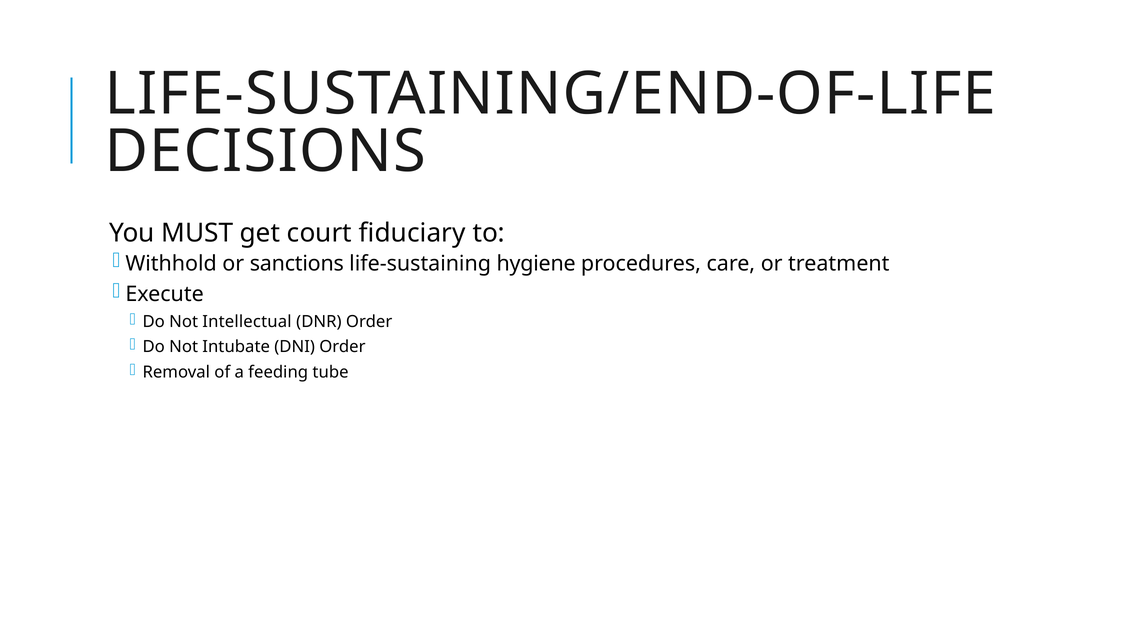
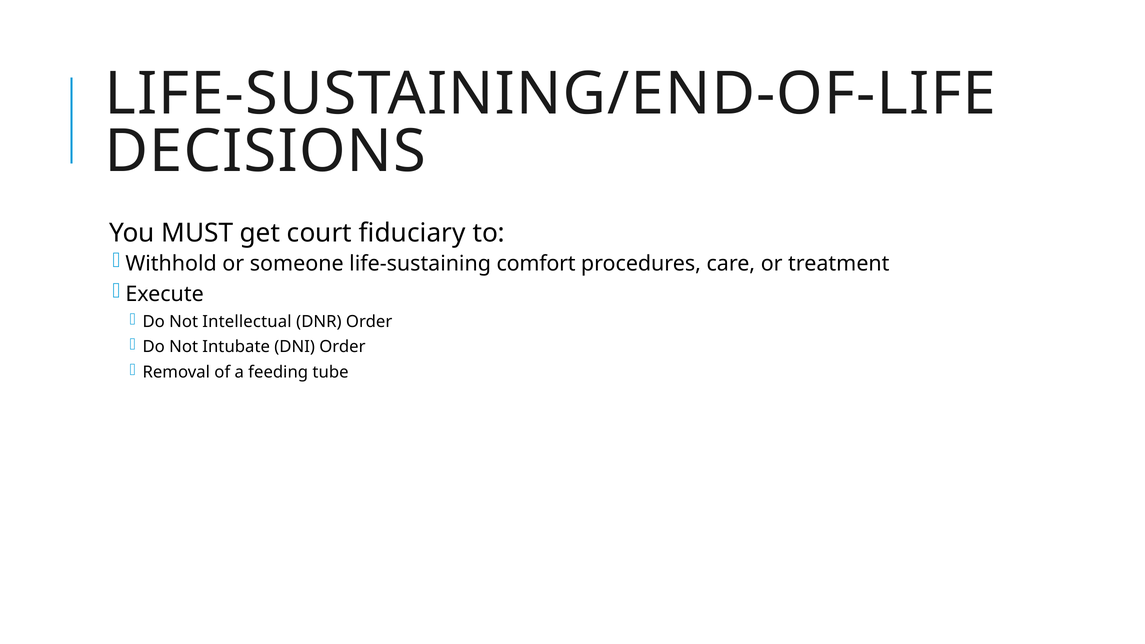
sanctions: sanctions -> someone
hygiene: hygiene -> comfort
